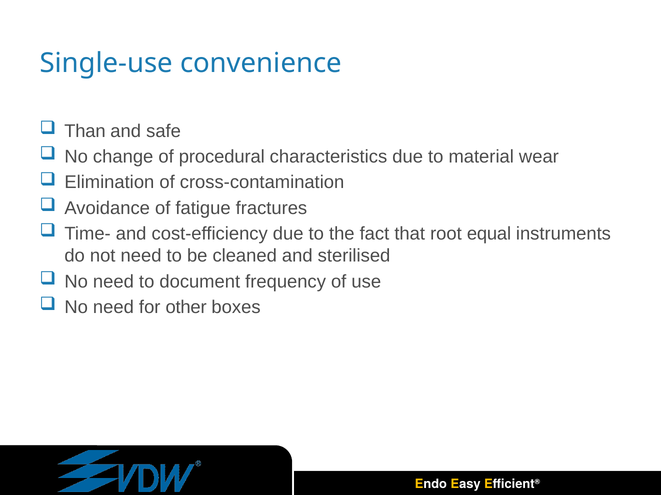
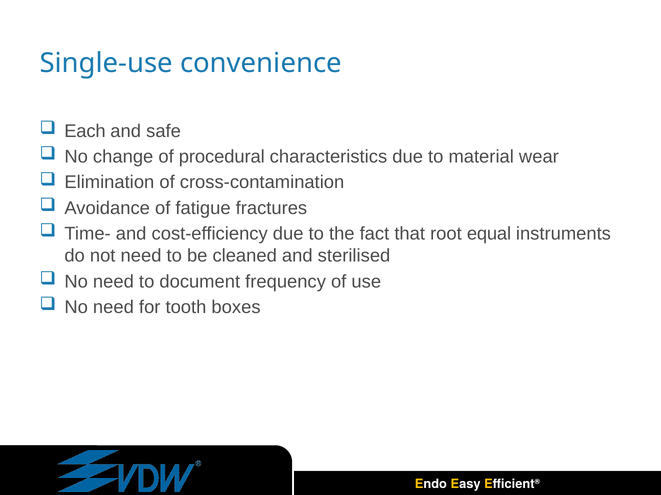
Than: Than -> Each
other: other -> tooth
